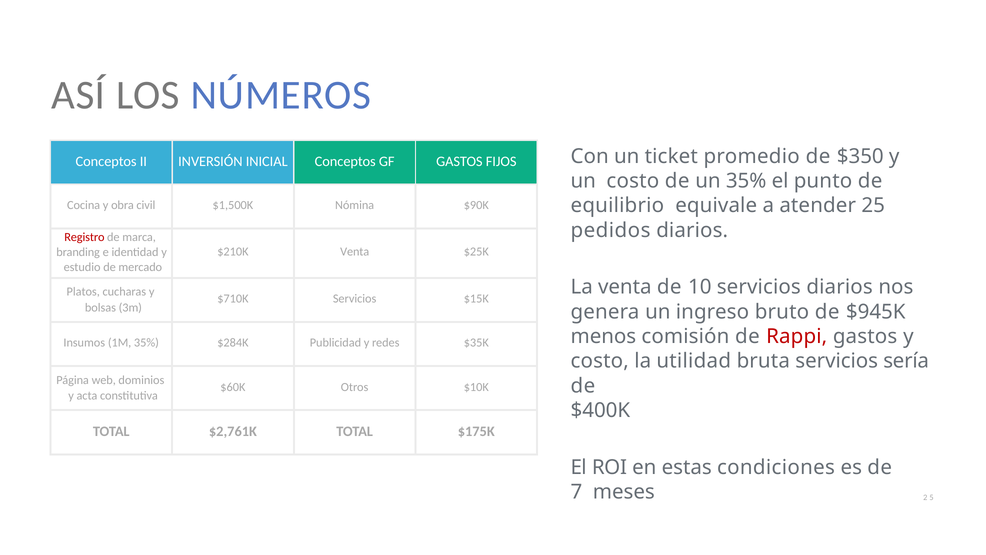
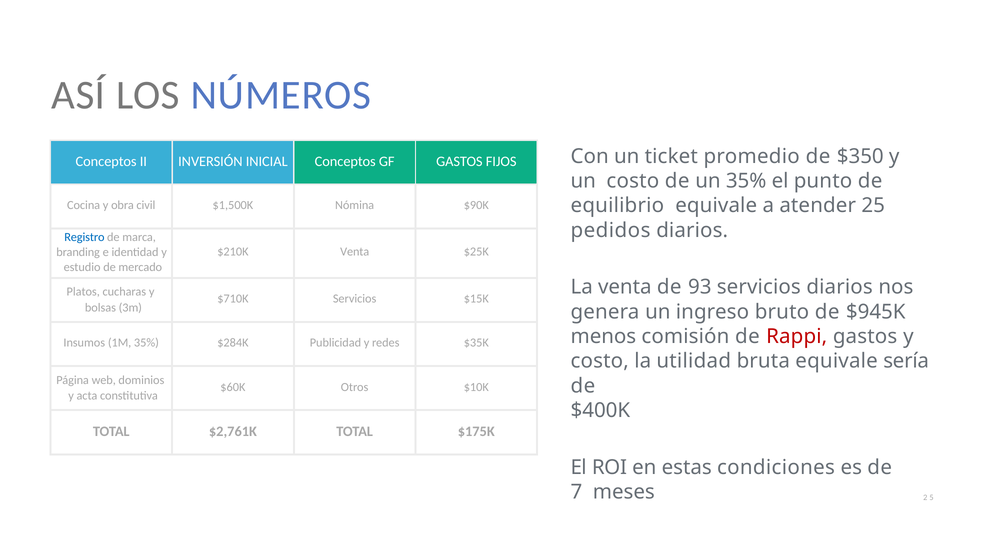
Registro colour: red -> blue
10: 10 -> 93
bruta servicios: servicios -> equivale
